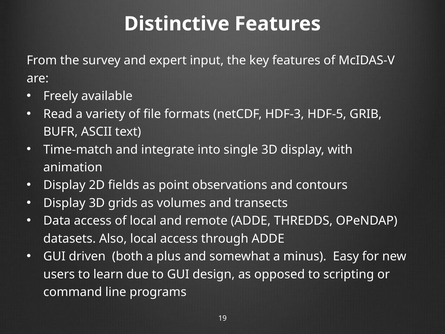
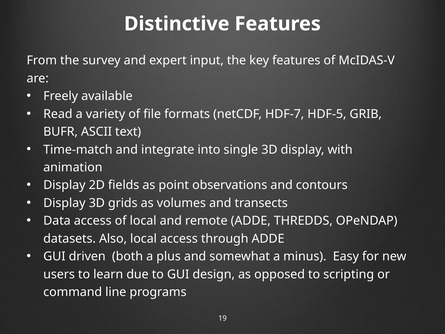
HDF-3: HDF-3 -> HDF-7
